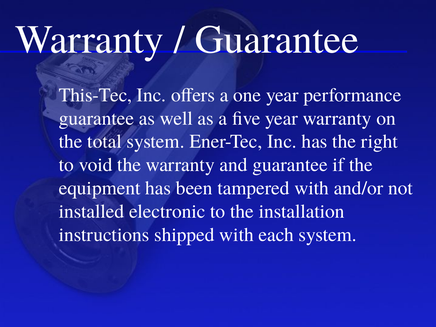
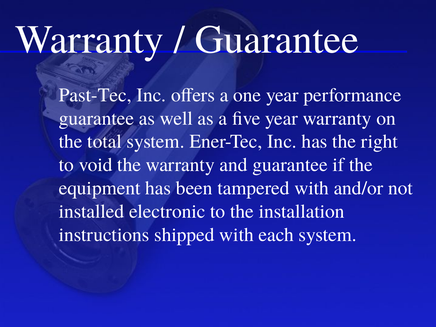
This-Tec: This-Tec -> Past-Tec
